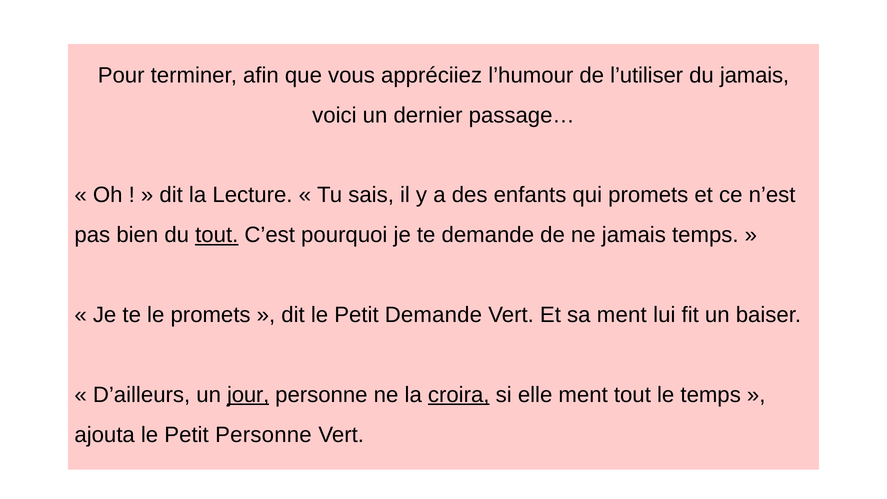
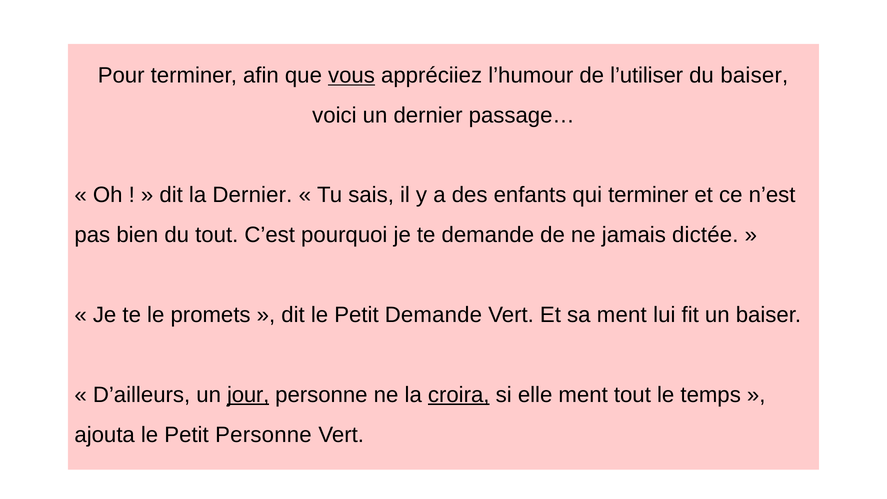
vous underline: none -> present
du jamais: jamais -> baiser
la Lecture: Lecture -> Dernier
qui promets: promets -> terminer
tout at (217, 235) underline: present -> none
jamais temps: temps -> dictée
